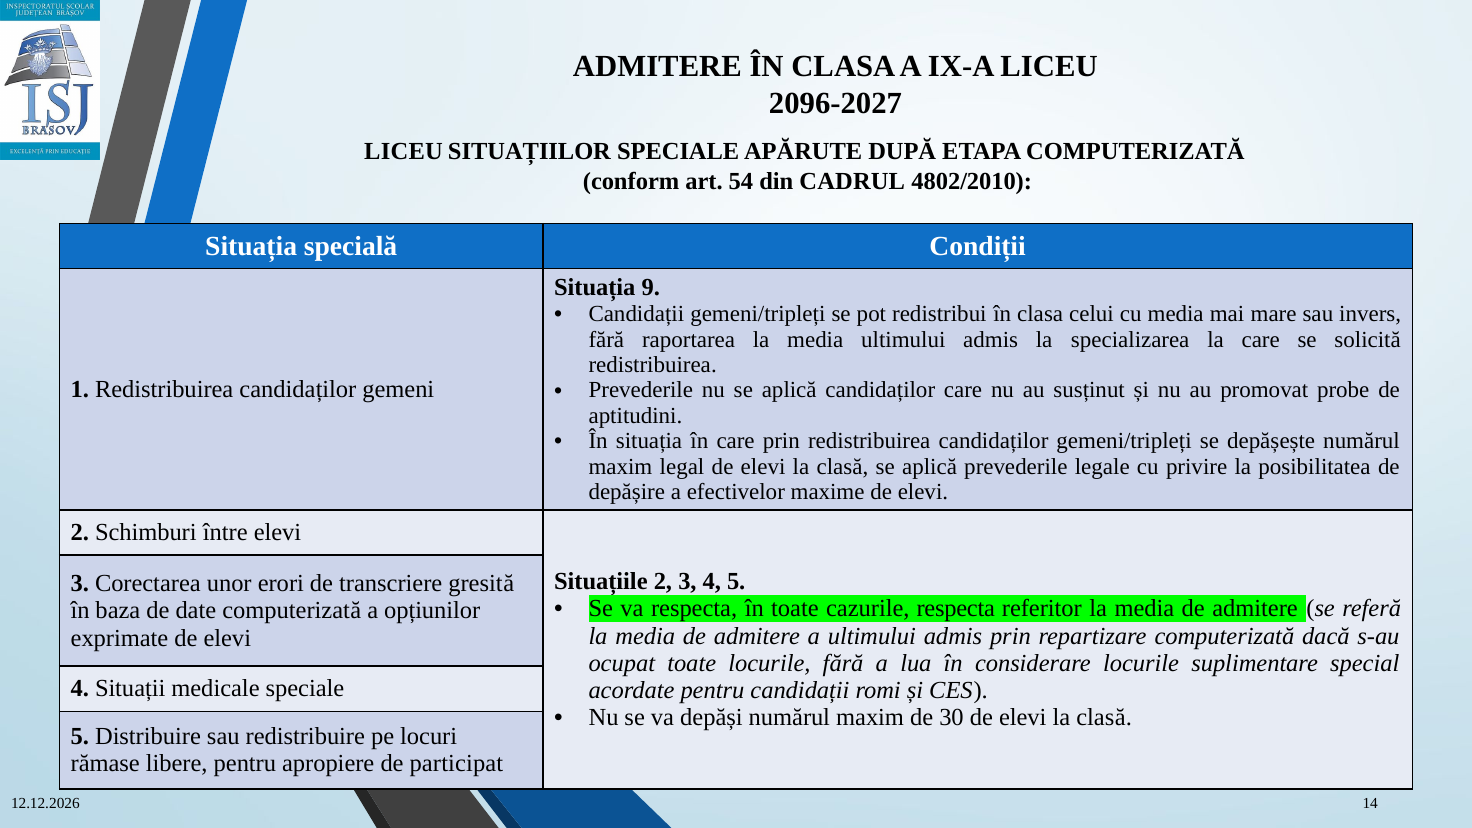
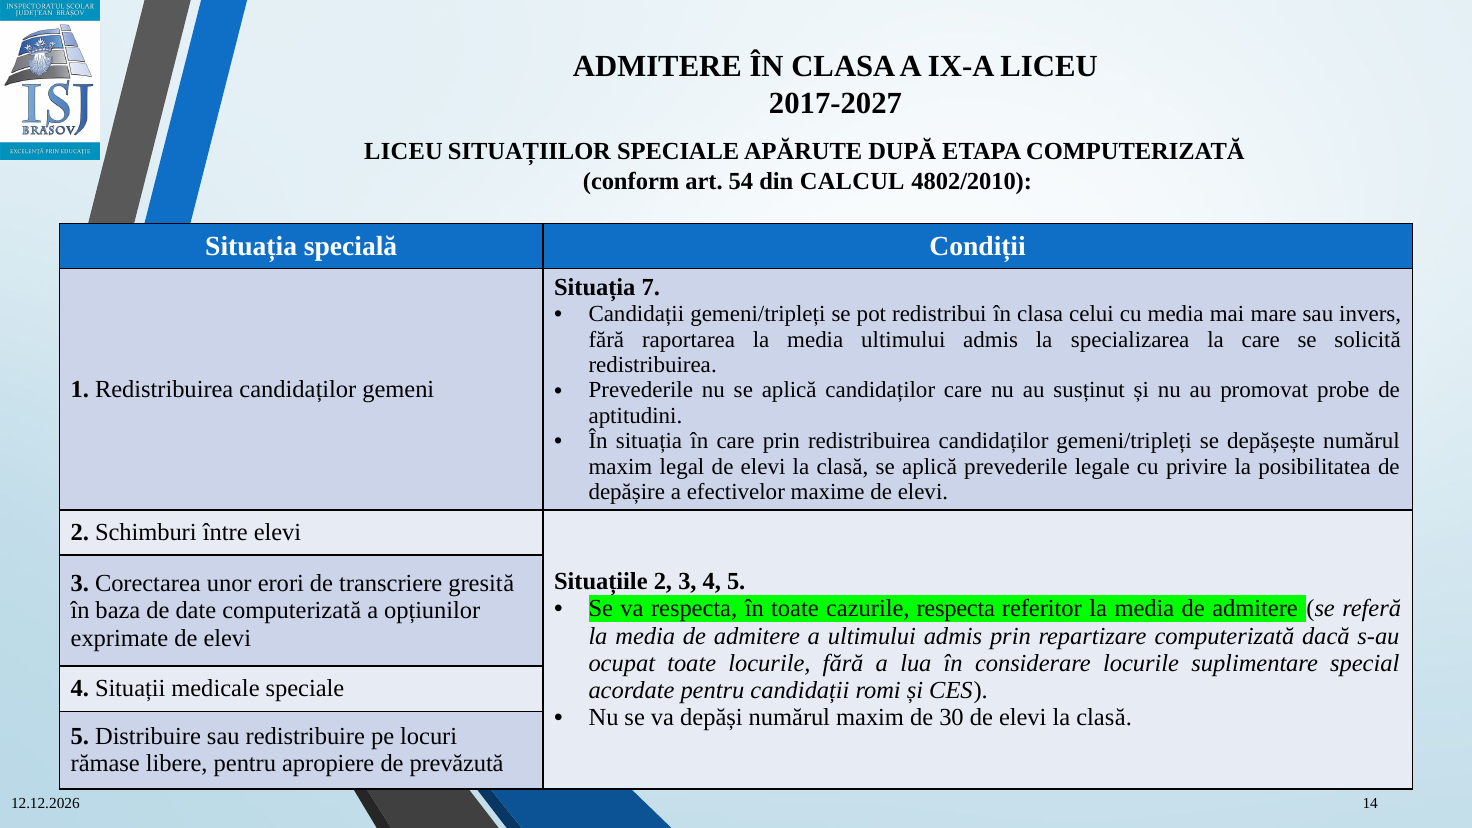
2096-2027: 2096-2027 -> 2017-2027
CADRUL: CADRUL -> CALCUL
9: 9 -> 7
participat: participat -> prevăzută
